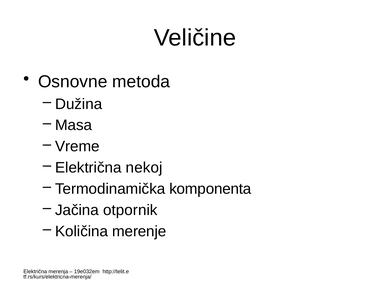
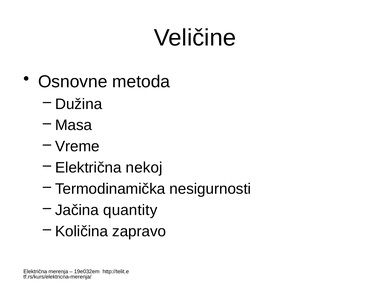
komponenta: komponenta -> nesigurnosti
otpornik: otpornik -> quantity
merenje: merenje -> zapravo
